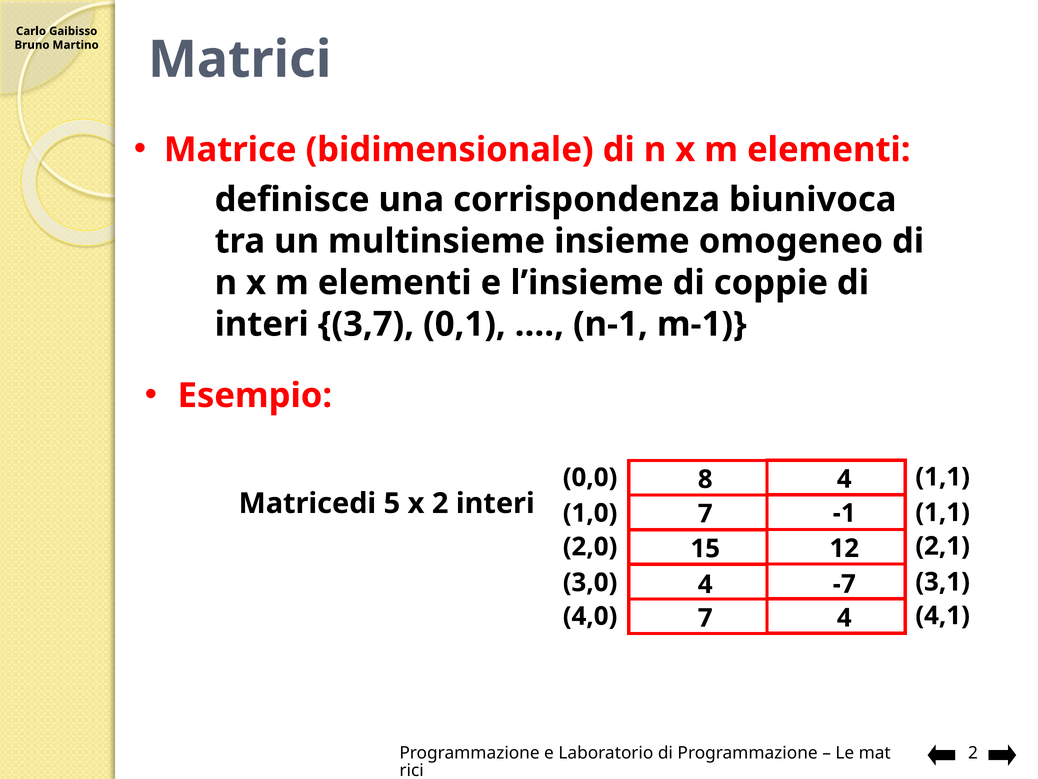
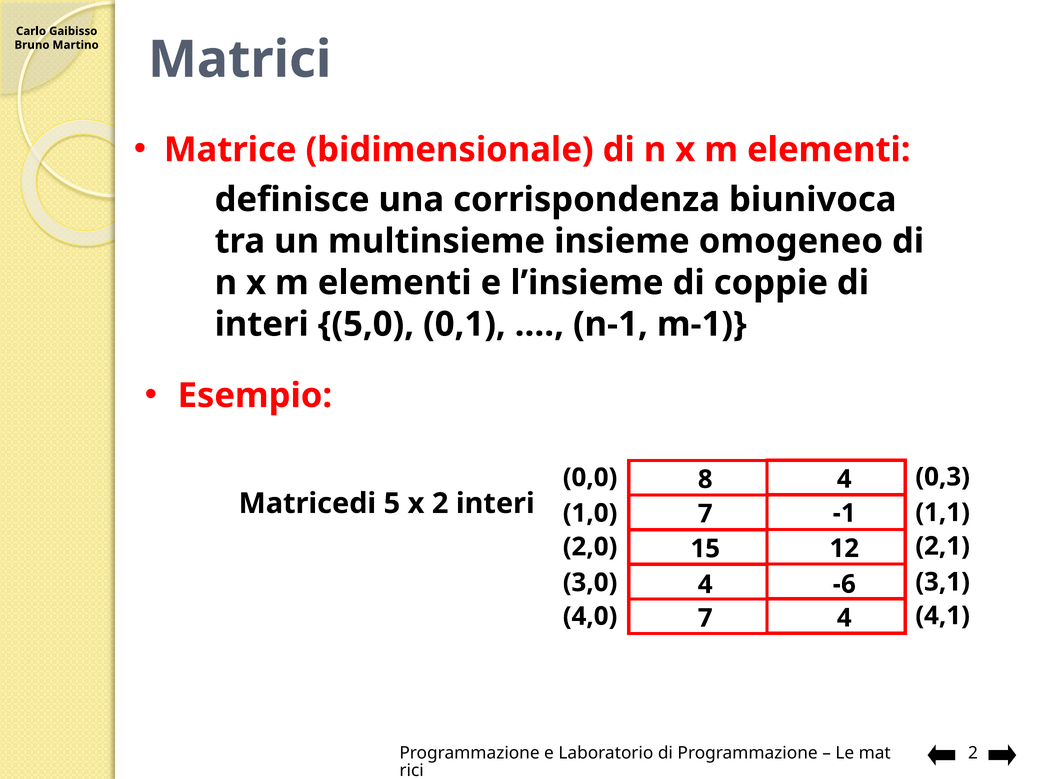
3,7: 3,7 -> 5,0
1,1 at (943, 477): 1,1 -> 0,3
-7: -7 -> -6
